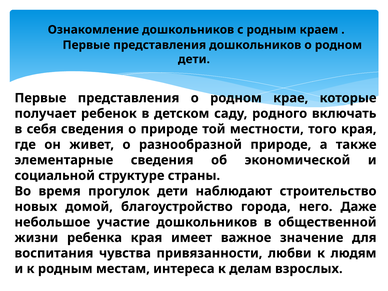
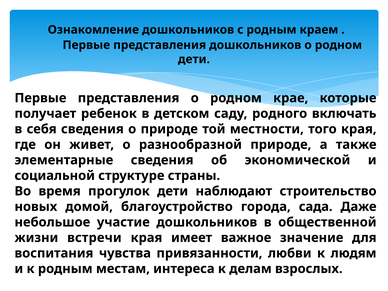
него: него -> сада
ребенка: ребенка -> встречи
